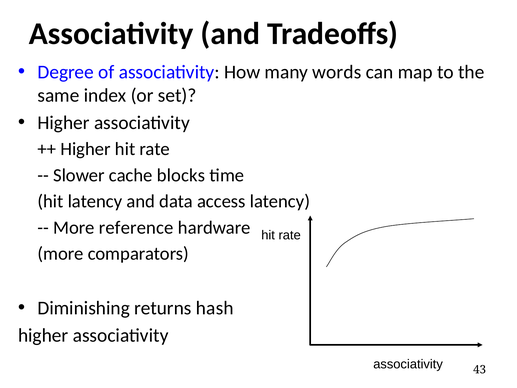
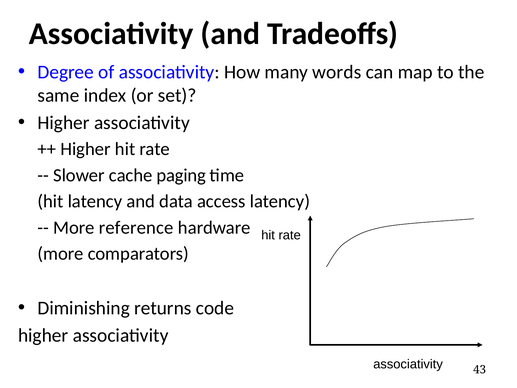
blocks: blocks -> paging
hash: hash -> code
